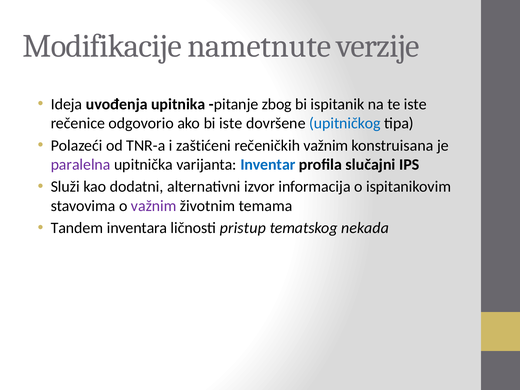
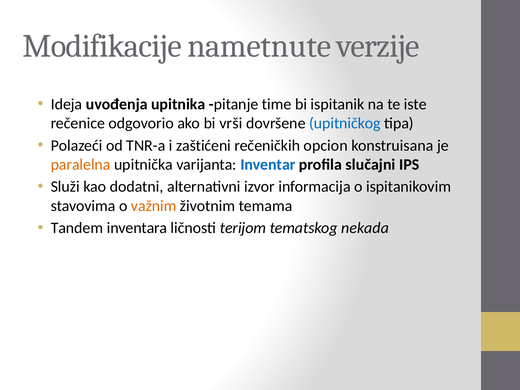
zbog: zbog -> time
bi iste: iste -> vrši
rečeničkih važnim: važnim -> opcion
paralelna colour: purple -> orange
važnim at (154, 206) colour: purple -> orange
pristup: pristup -> terijom
